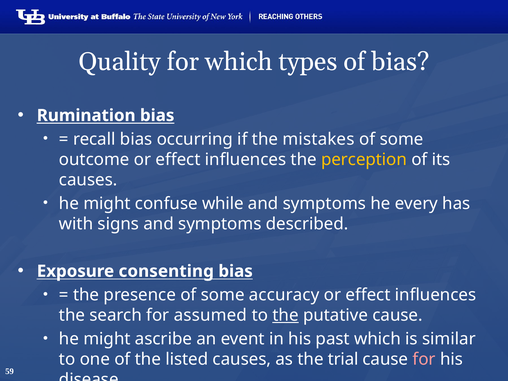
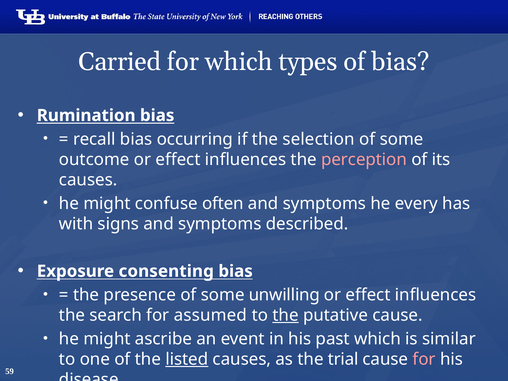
Quality: Quality -> Carried
mistakes: mistakes -> selection
perception colour: yellow -> pink
while: while -> often
accuracy: accuracy -> unwilling
listed underline: none -> present
